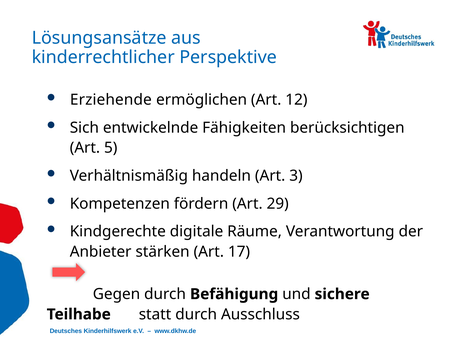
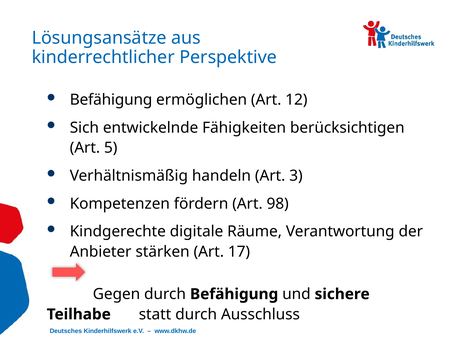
Erziehende at (111, 100): Erziehende -> Befähigung
29: 29 -> 98
